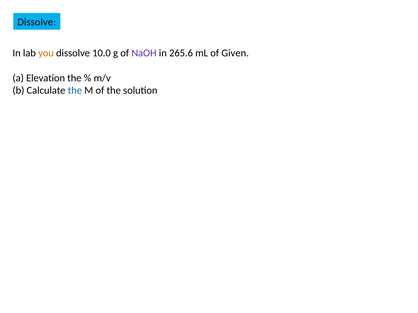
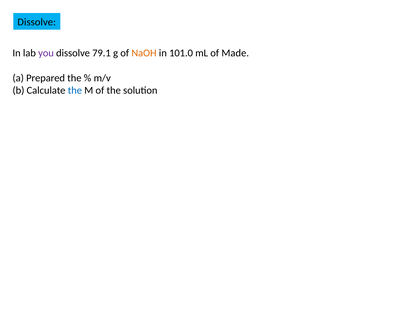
you colour: orange -> purple
10.0: 10.0 -> 79.1
NaOH colour: purple -> orange
265.6: 265.6 -> 101.0
Given: Given -> Made
Elevation: Elevation -> Prepared
